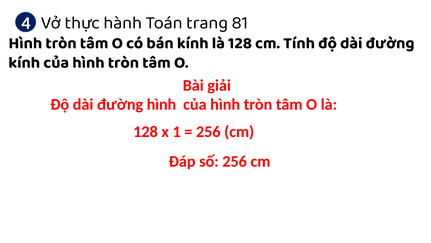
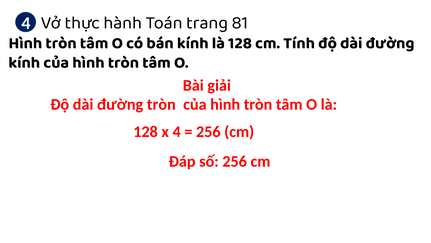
đường hình: hình -> tròn
x 1: 1 -> 4
